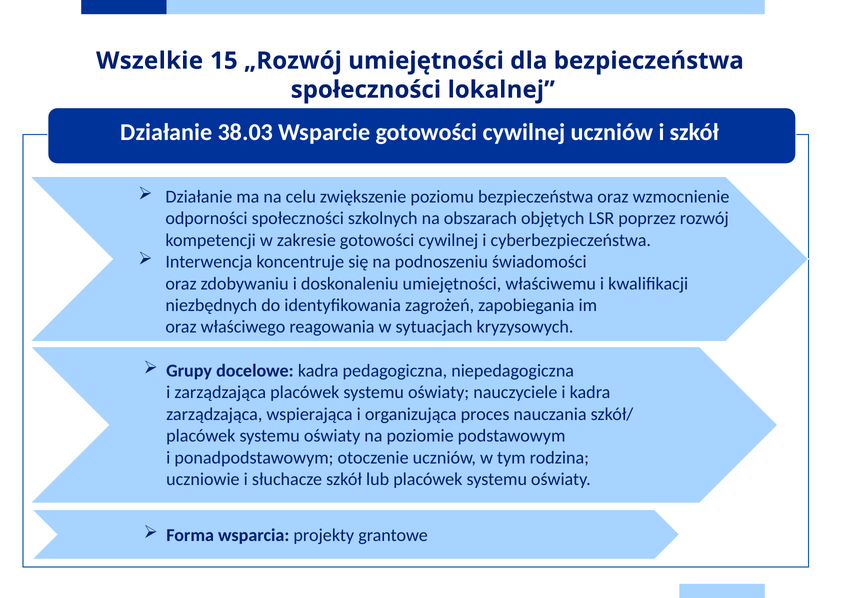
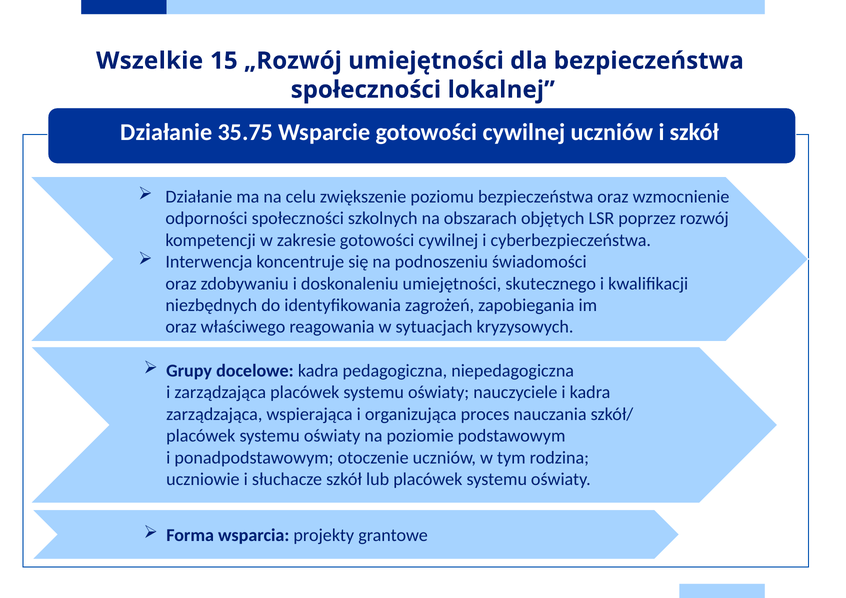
38.03: 38.03 -> 35.75
właściwemu: właściwemu -> skutecznego
